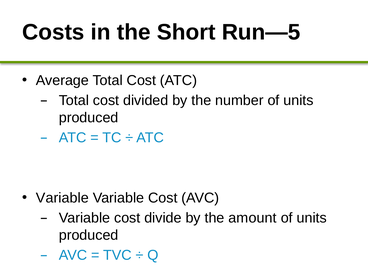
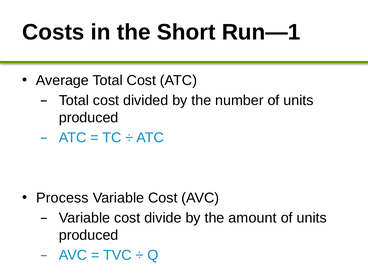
Run—5: Run—5 -> Run—1
Variable at (62, 198): Variable -> Process
